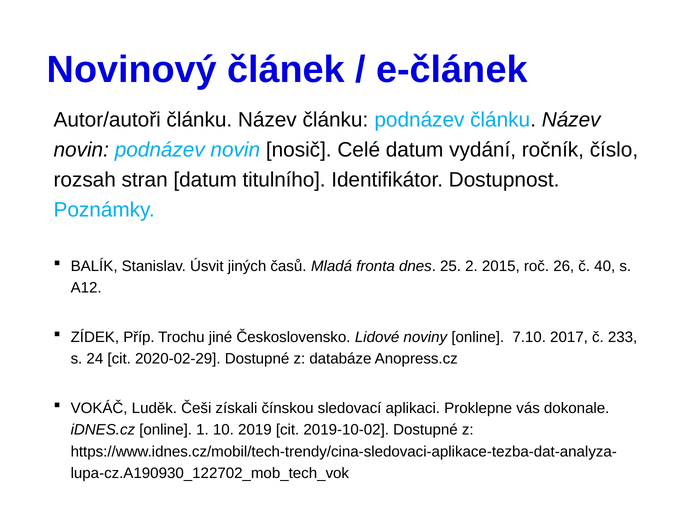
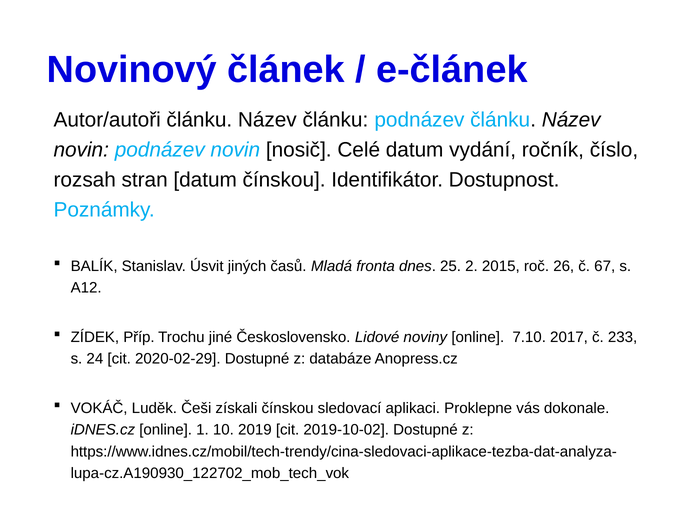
datum titulního: titulního -> čínskou
40: 40 -> 67
